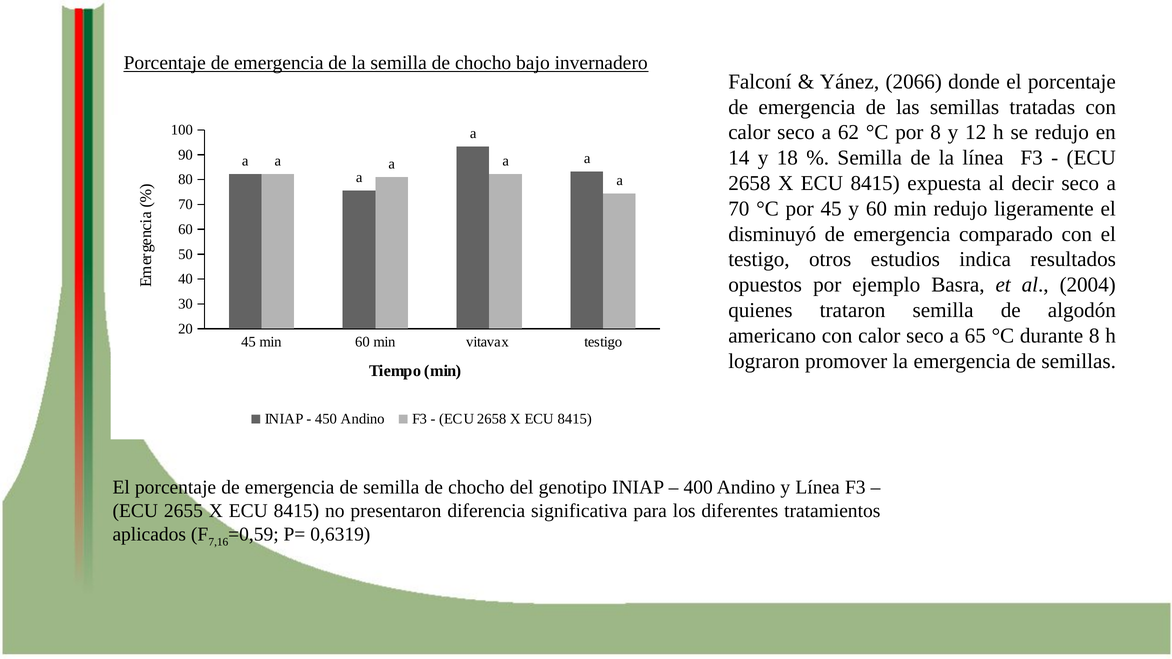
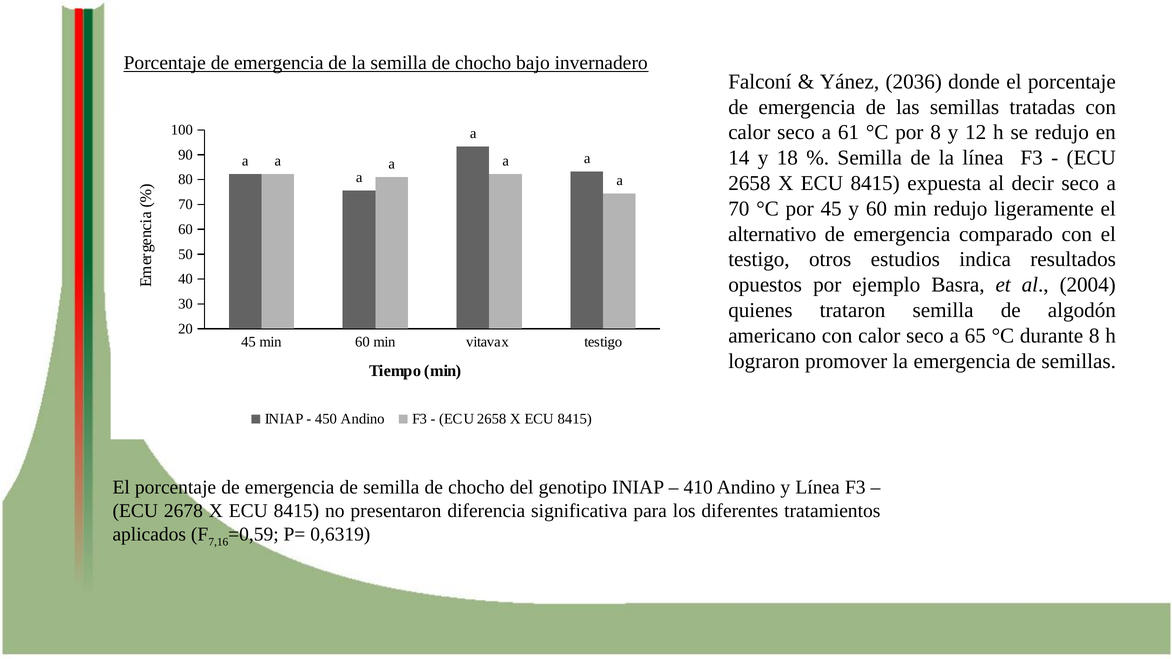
2066: 2066 -> 2036
62: 62 -> 61
disminuyó: disminuyó -> alternativo
400: 400 -> 410
2655: 2655 -> 2678
